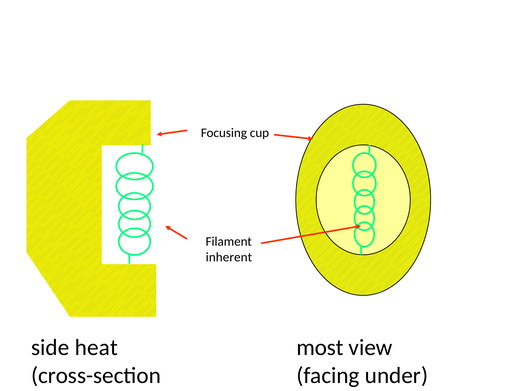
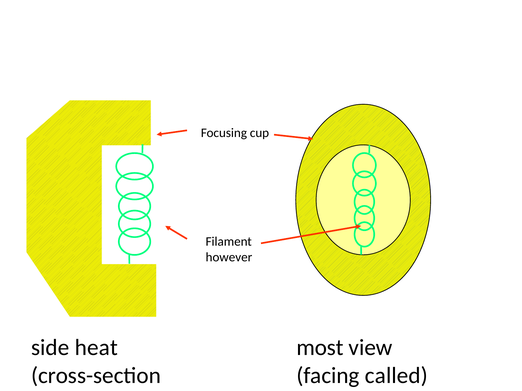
inherent: inherent -> however
under: under -> called
